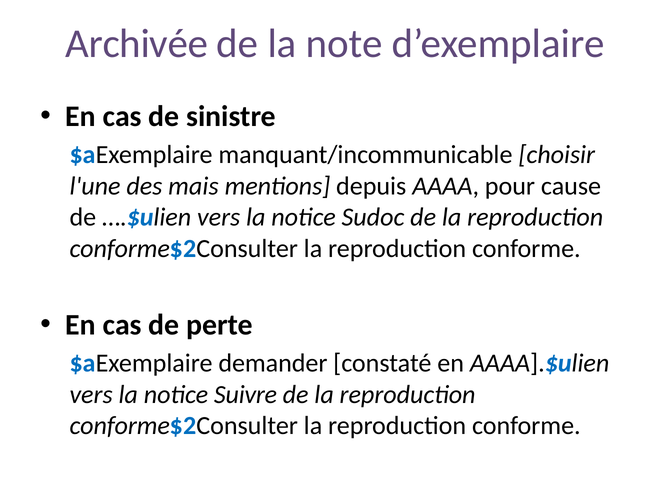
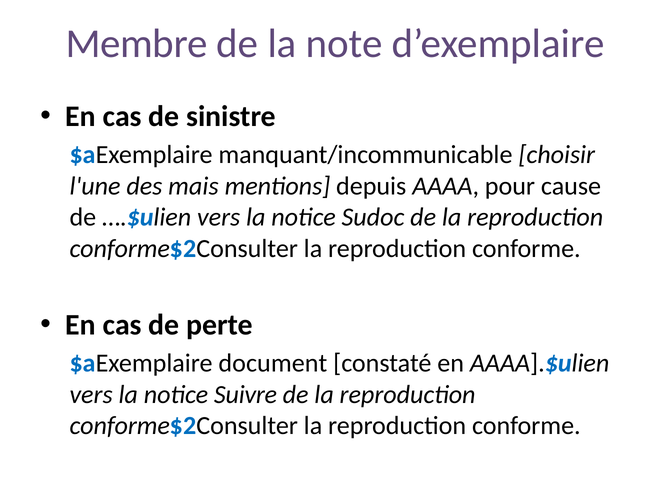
Archivée: Archivée -> Membre
demander: demander -> document
